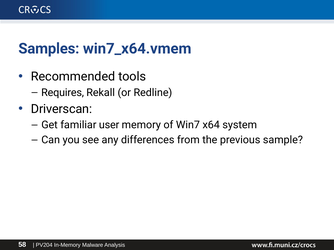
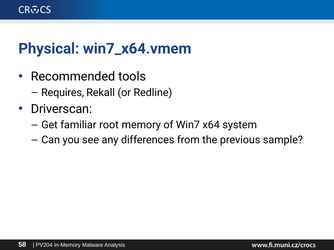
Samples: Samples -> Physical
user: user -> root
